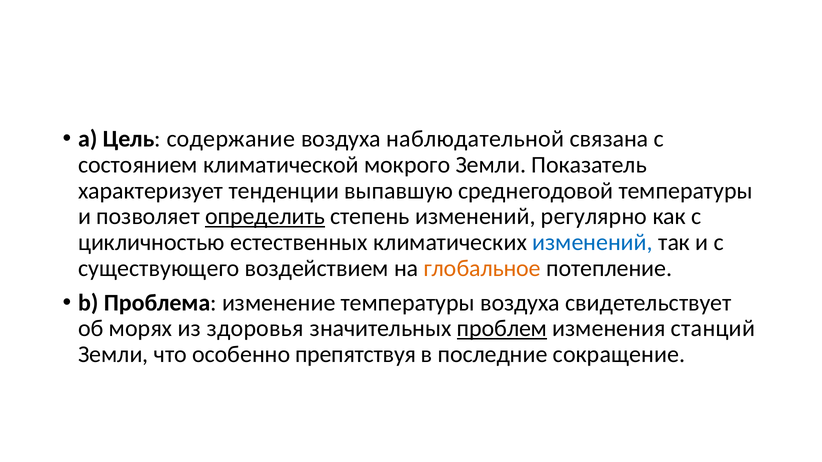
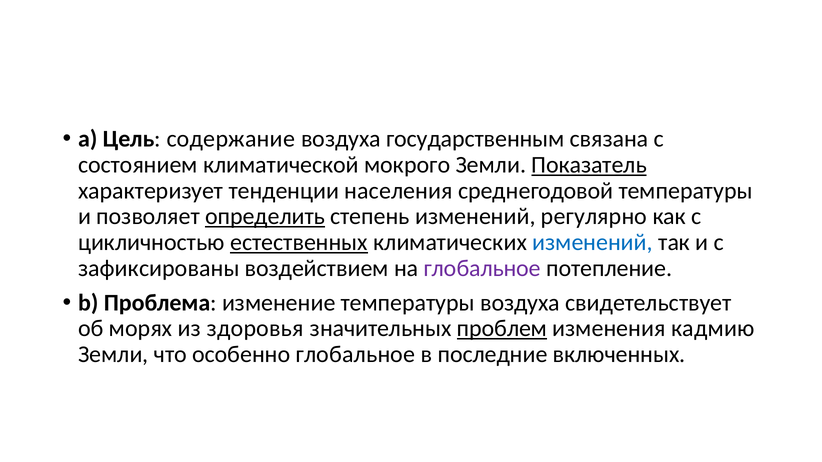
наблюдательной: наблюдательной -> государственным
Показатель underline: none -> present
выпавшую: выпавшую -> населения
естественных underline: none -> present
существующего: существующего -> зафиксированы
глобальное at (482, 268) colour: orange -> purple
станций: станций -> кадмию
особенно препятствуя: препятствуя -> глобальное
сокращение: сокращение -> включенных
